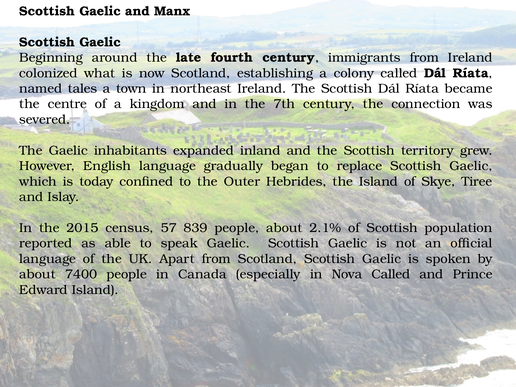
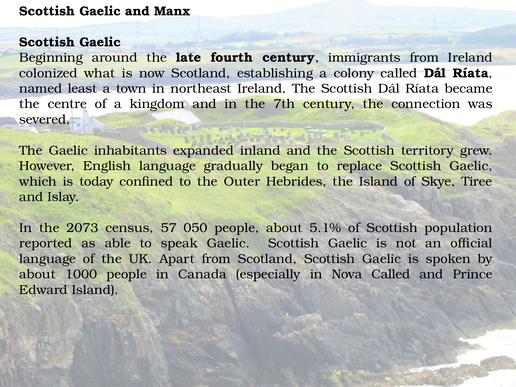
tales: tales -> least
2015: 2015 -> 2073
839: 839 -> 050
2.1%: 2.1% -> 5.1%
7400: 7400 -> 1000
